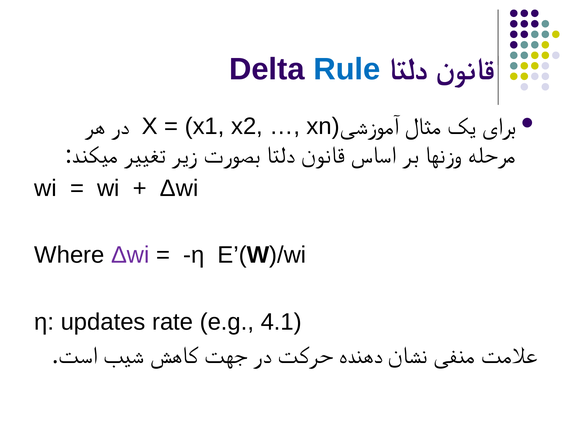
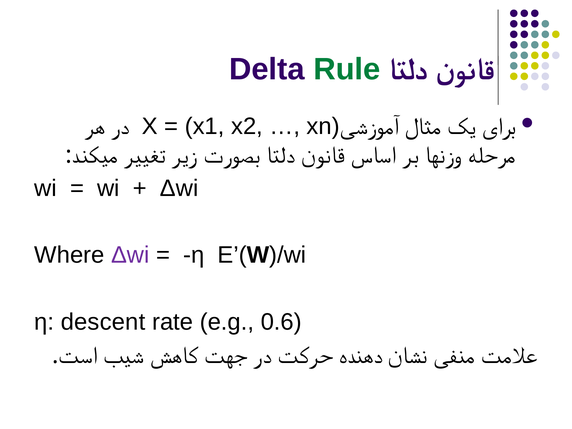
Rule colour: blue -> green
updates: updates -> descent
4.1: 4.1 -> 0.6
